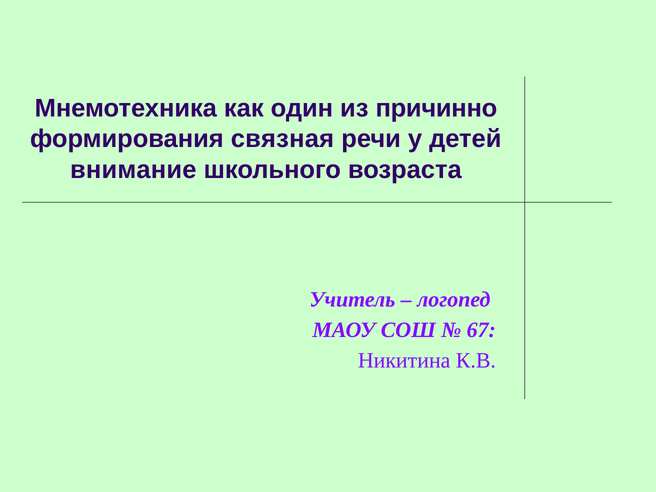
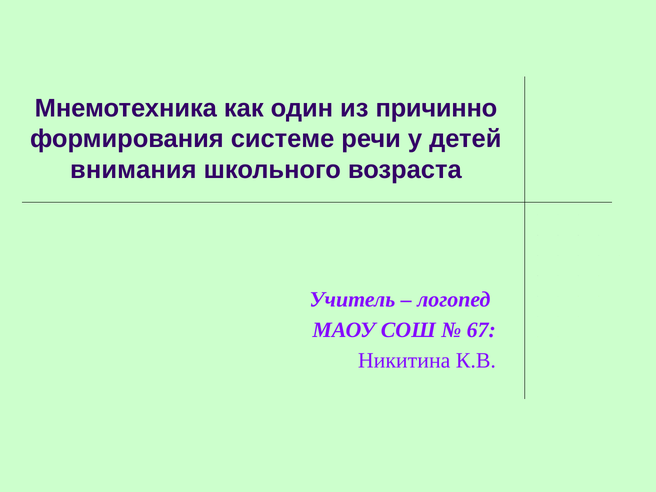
связная: связная -> системе
внимание: внимание -> внимания
